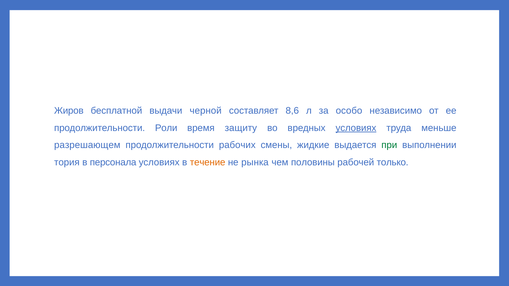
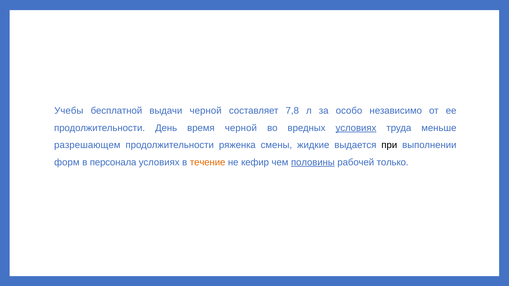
Жиров: Жиров -> Учебы
8,6: 8,6 -> 7,8
Роли: Роли -> День
время защиту: защиту -> черной
рабочих: рабочих -> ряженка
при colour: green -> black
тория: тория -> форм
рынка: рынка -> кефир
половины underline: none -> present
